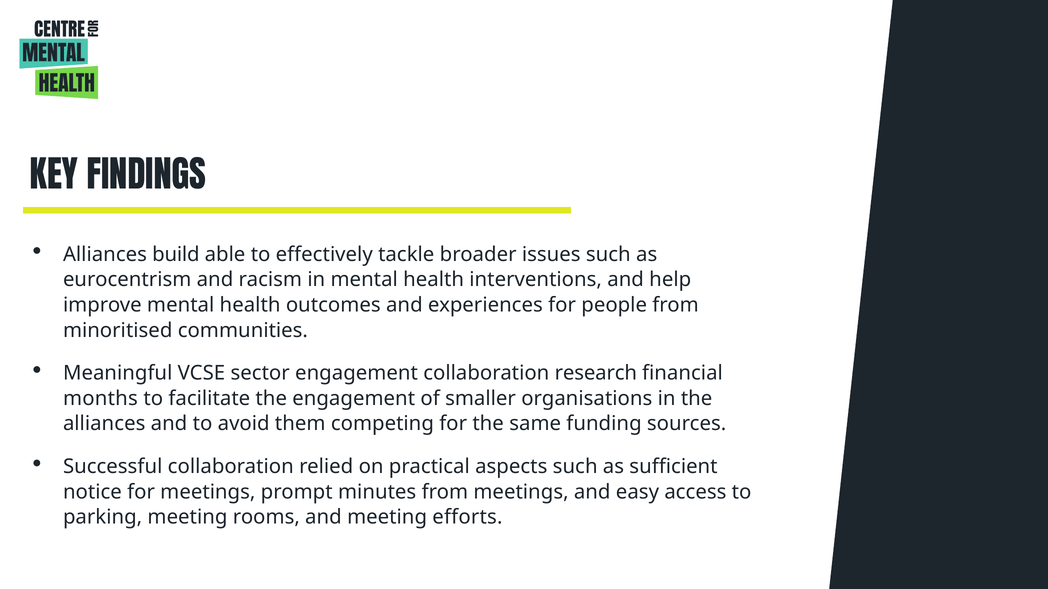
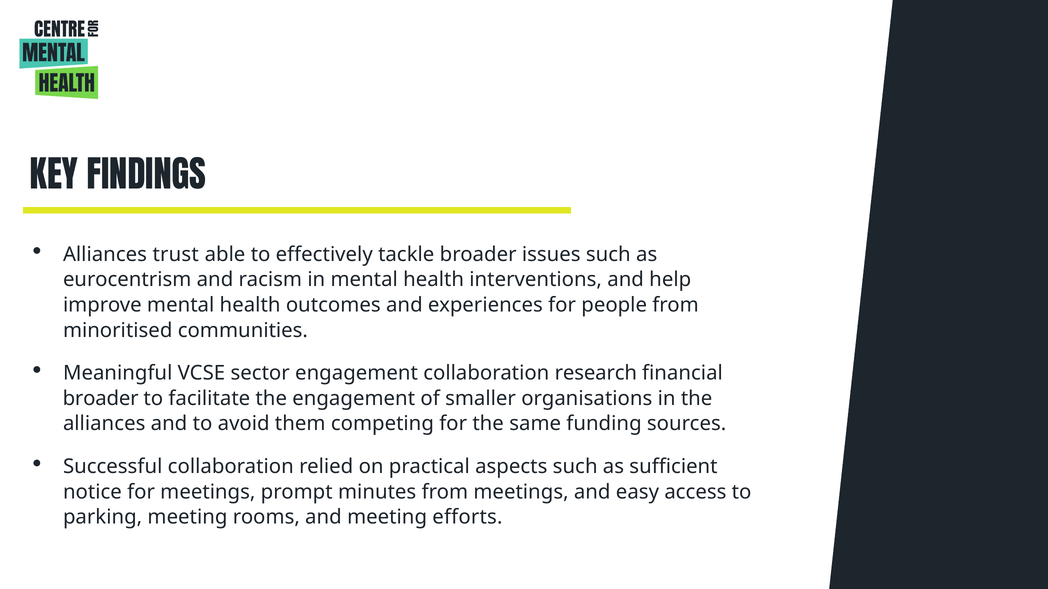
build: build -> trust
months at (100, 399): months -> broader
